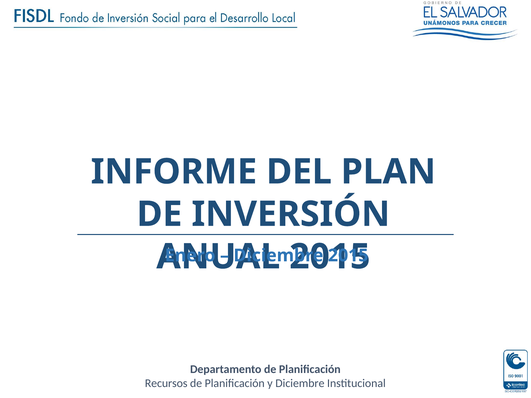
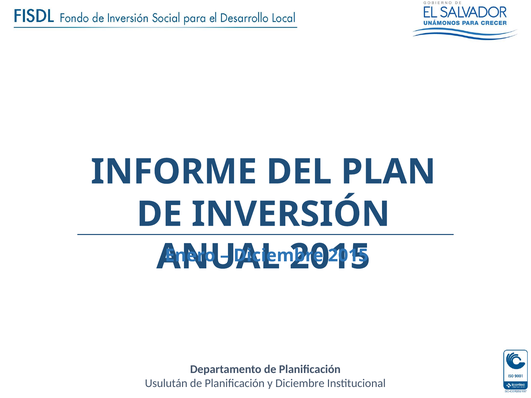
Recursos: Recursos -> Usulután
